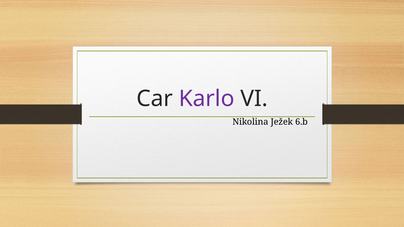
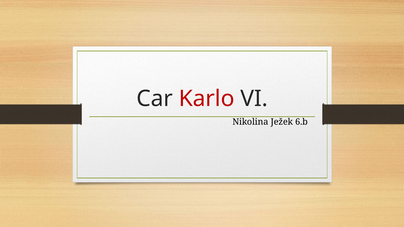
Karlo colour: purple -> red
